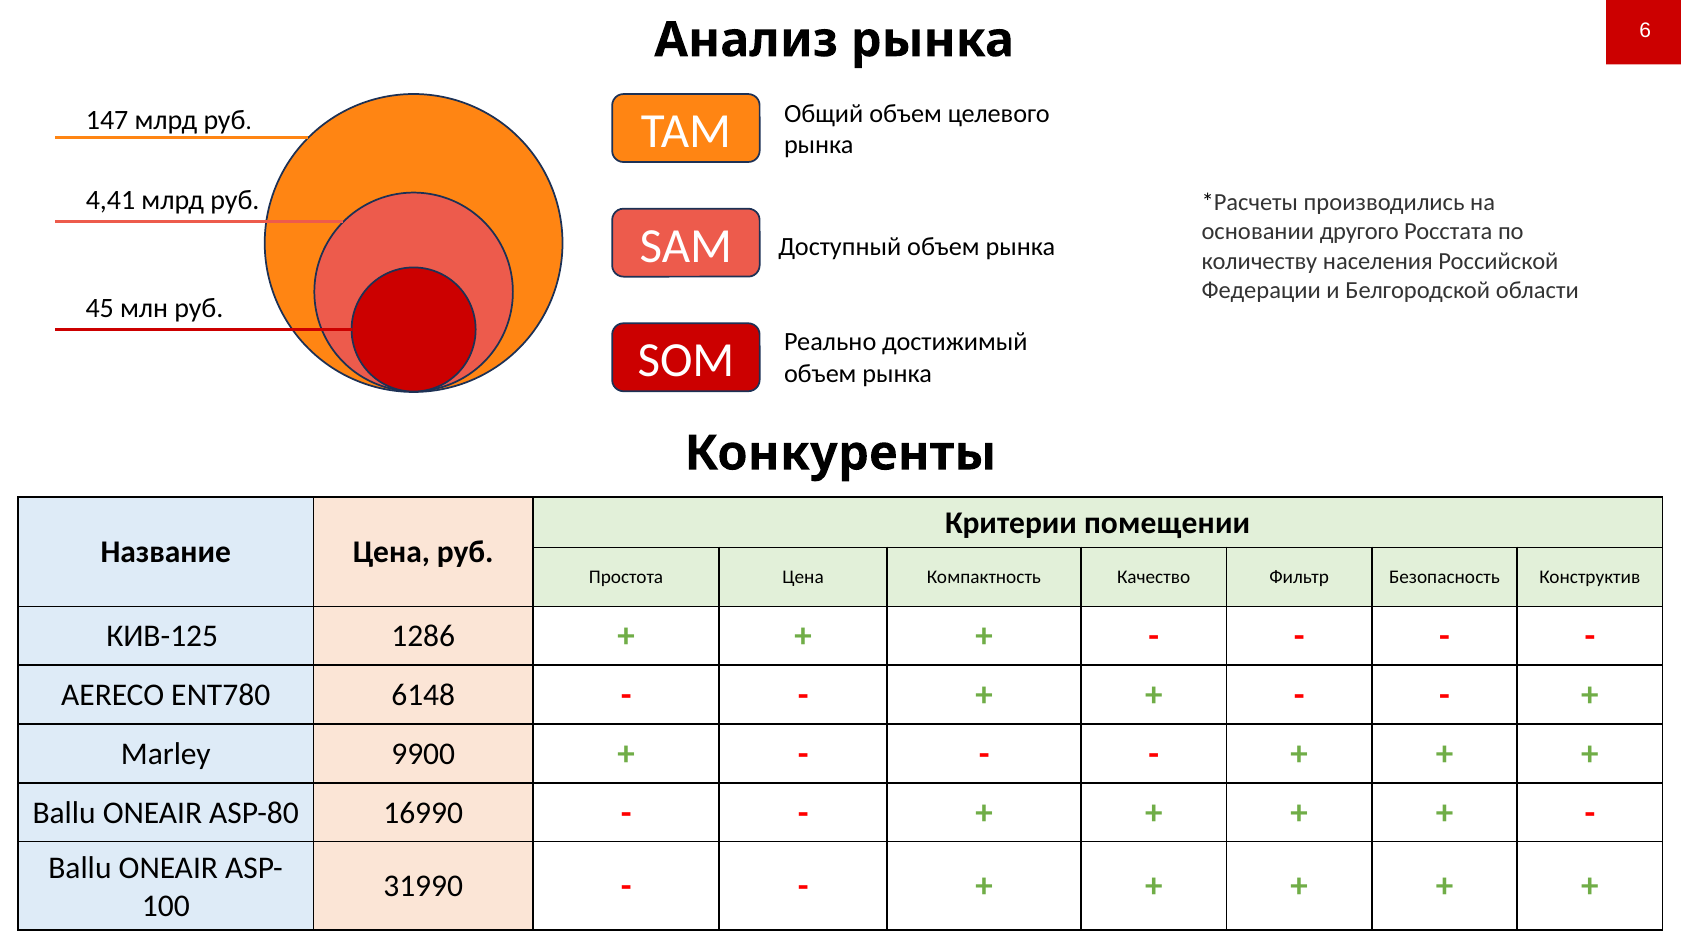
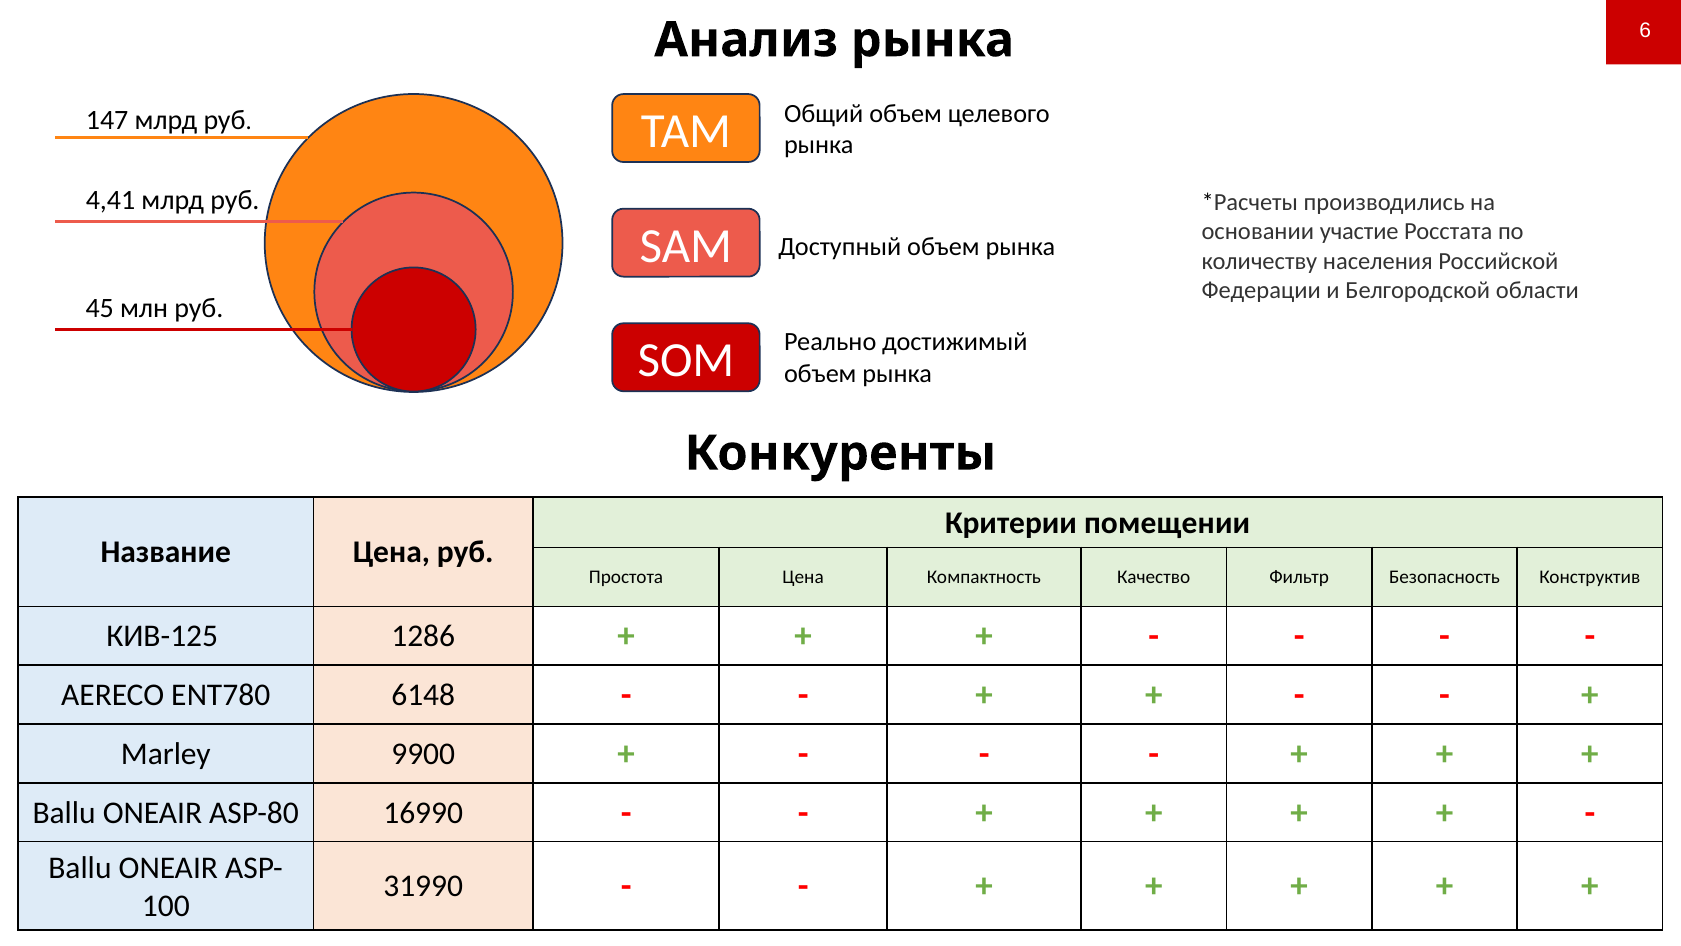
другого: другого -> участие
